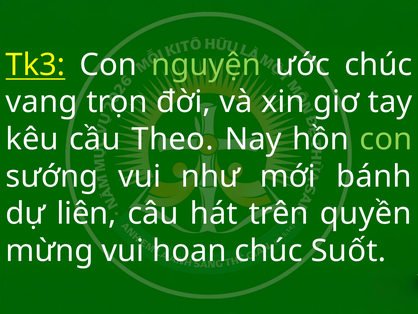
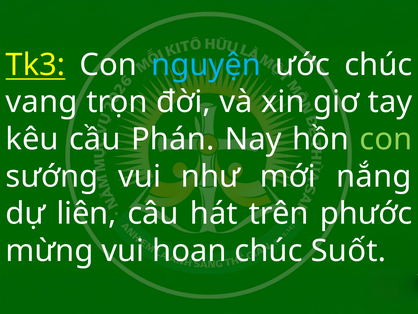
nguyện colour: light green -> light blue
Theo: Theo -> Phán
bánh: bánh -> nắng
quyền: quyền -> phước
